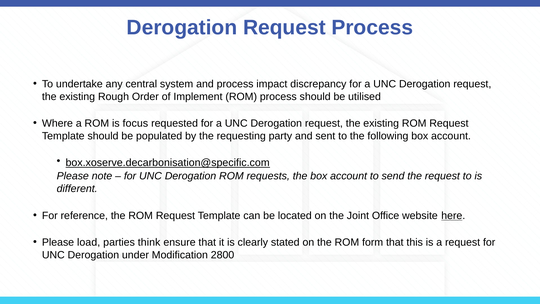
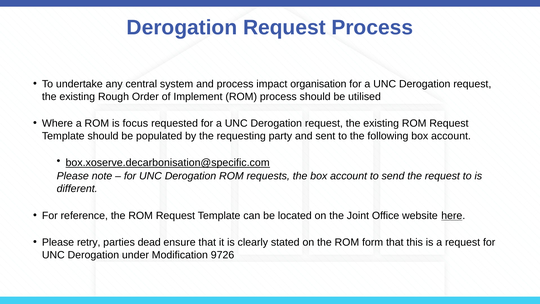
discrepancy: discrepancy -> organisation
load: load -> retry
think: think -> dead
2800: 2800 -> 9726
